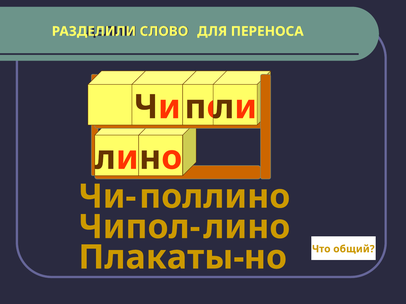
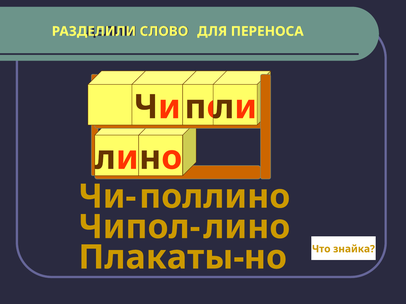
общий: общий -> знайка
